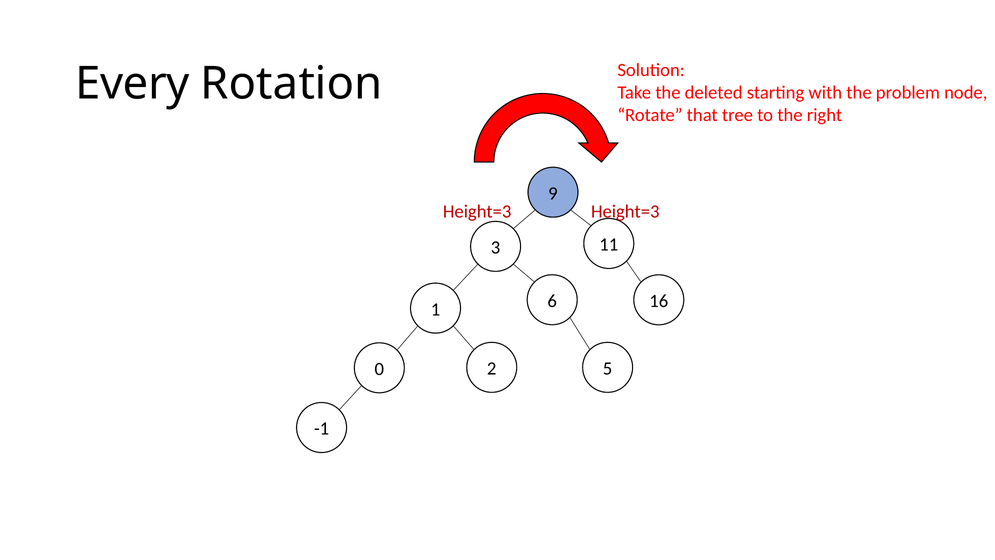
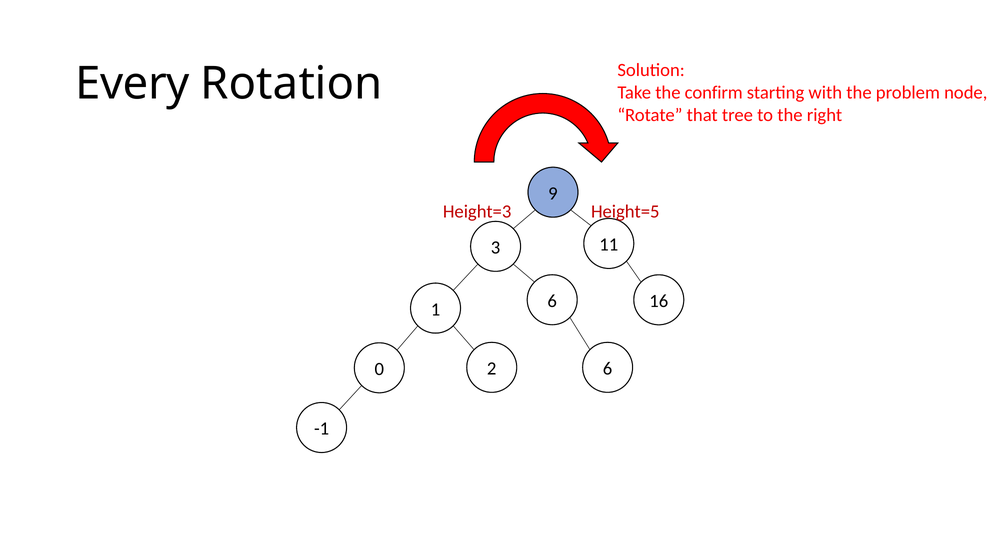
deleted: deleted -> confirm
Height=3 Height=3: Height=3 -> Height=5
2 5: 5 -> 6
